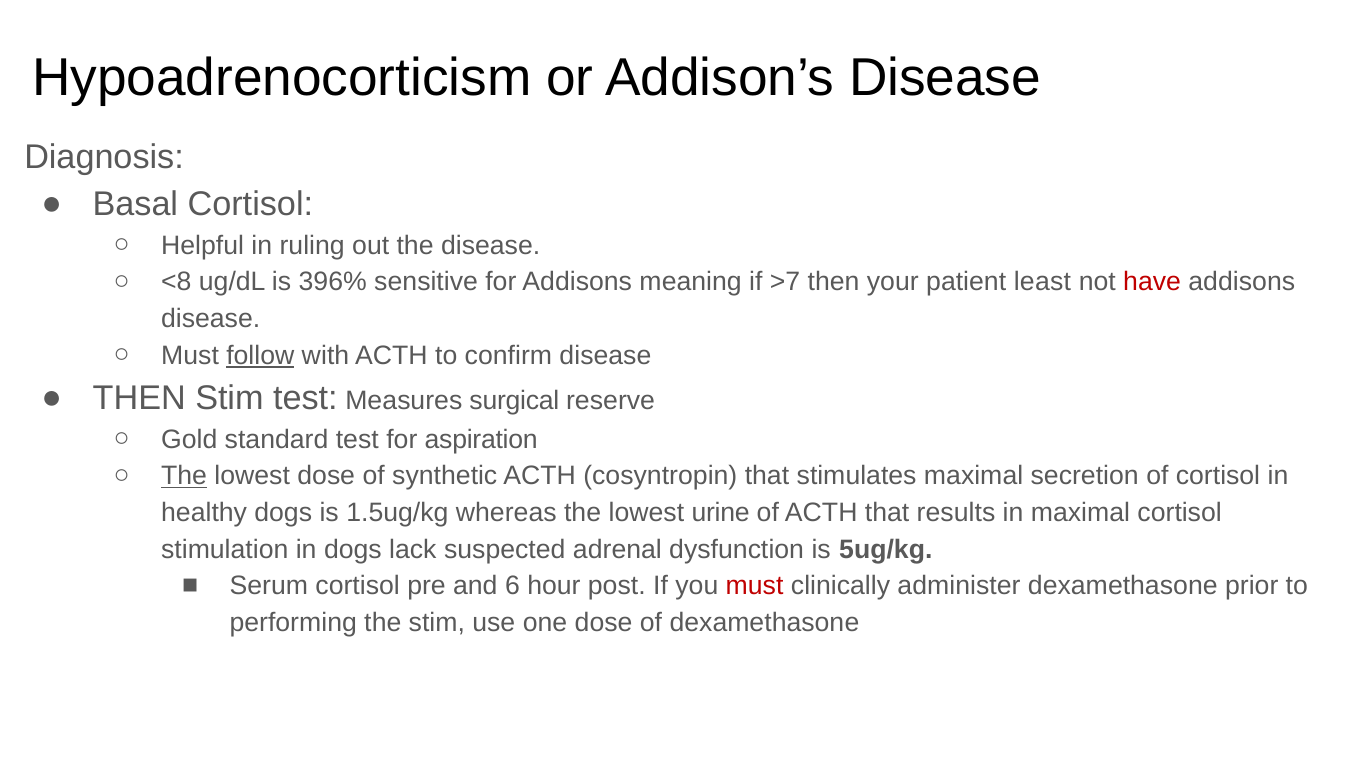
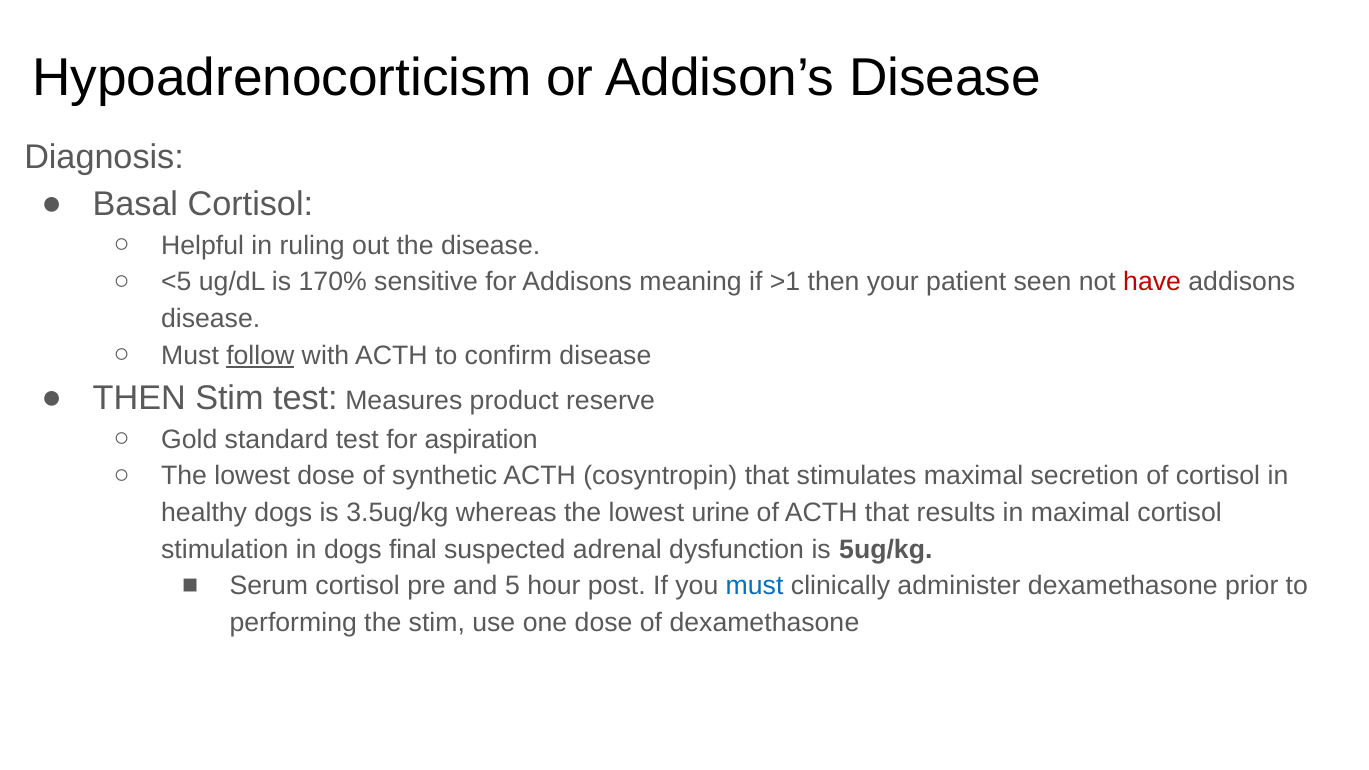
<8: <8 -> <5
396%: 396% -> 170%
>7: >7 -> >1
least: least -> seen
surgical: surgical -> product
The at (184, 476) underline: present -> none
1.5ug/kg: 1.5ug/kg -> 3.5ug/kg
lack: lack -> final
6: 6 -> 5
must at (755, 586) colour: red -> blue
